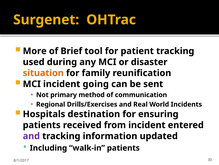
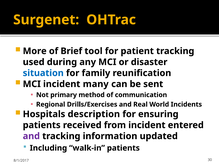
situation colour: orange -> blue
going: going -> many
destination: destination -> description
